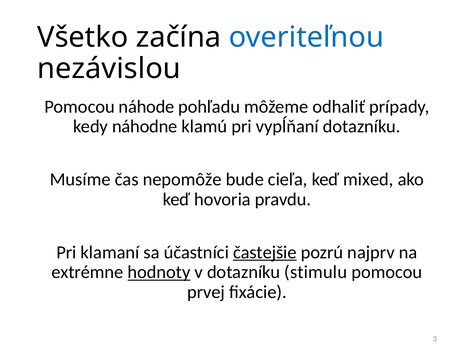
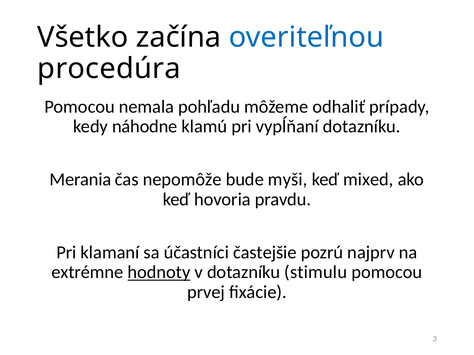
nezávislou: nezávislou -> procedúra
náhode: náhode -> nemala
Musíme: Musíme -> Merania
cieľa: cieľa -> myši
častejšie underline: present -> none
